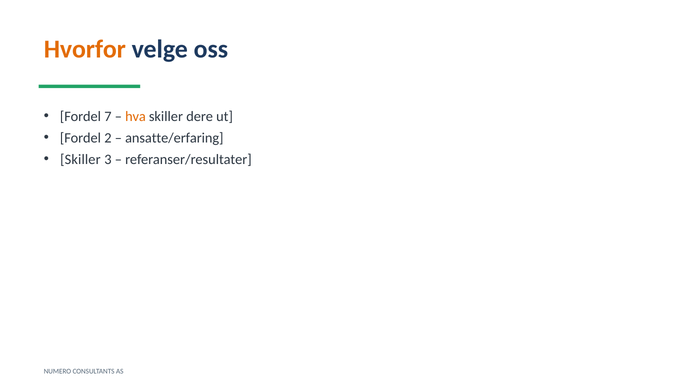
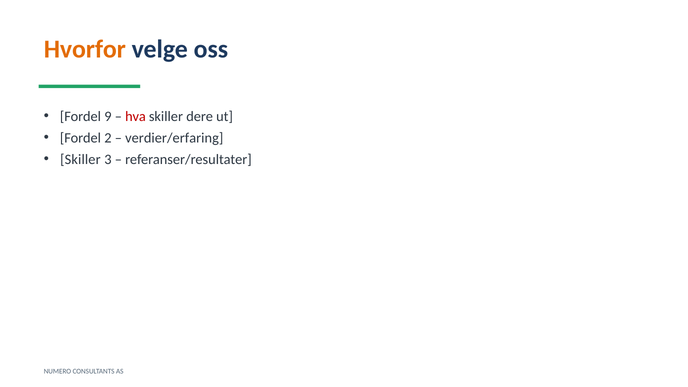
7: 7 -> 9
hva colour: orange -> red
ansatte/erfaring: ansatte/erfaring -> verdier/erfaring
